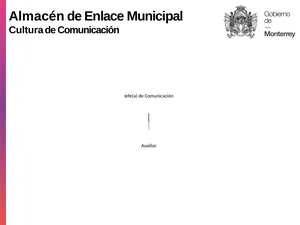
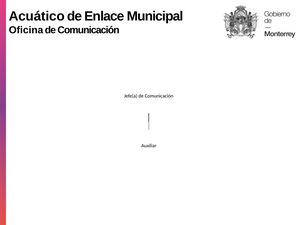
Almacén: Almacén -> Acuático
Cultura: Cultura -> Oficina
